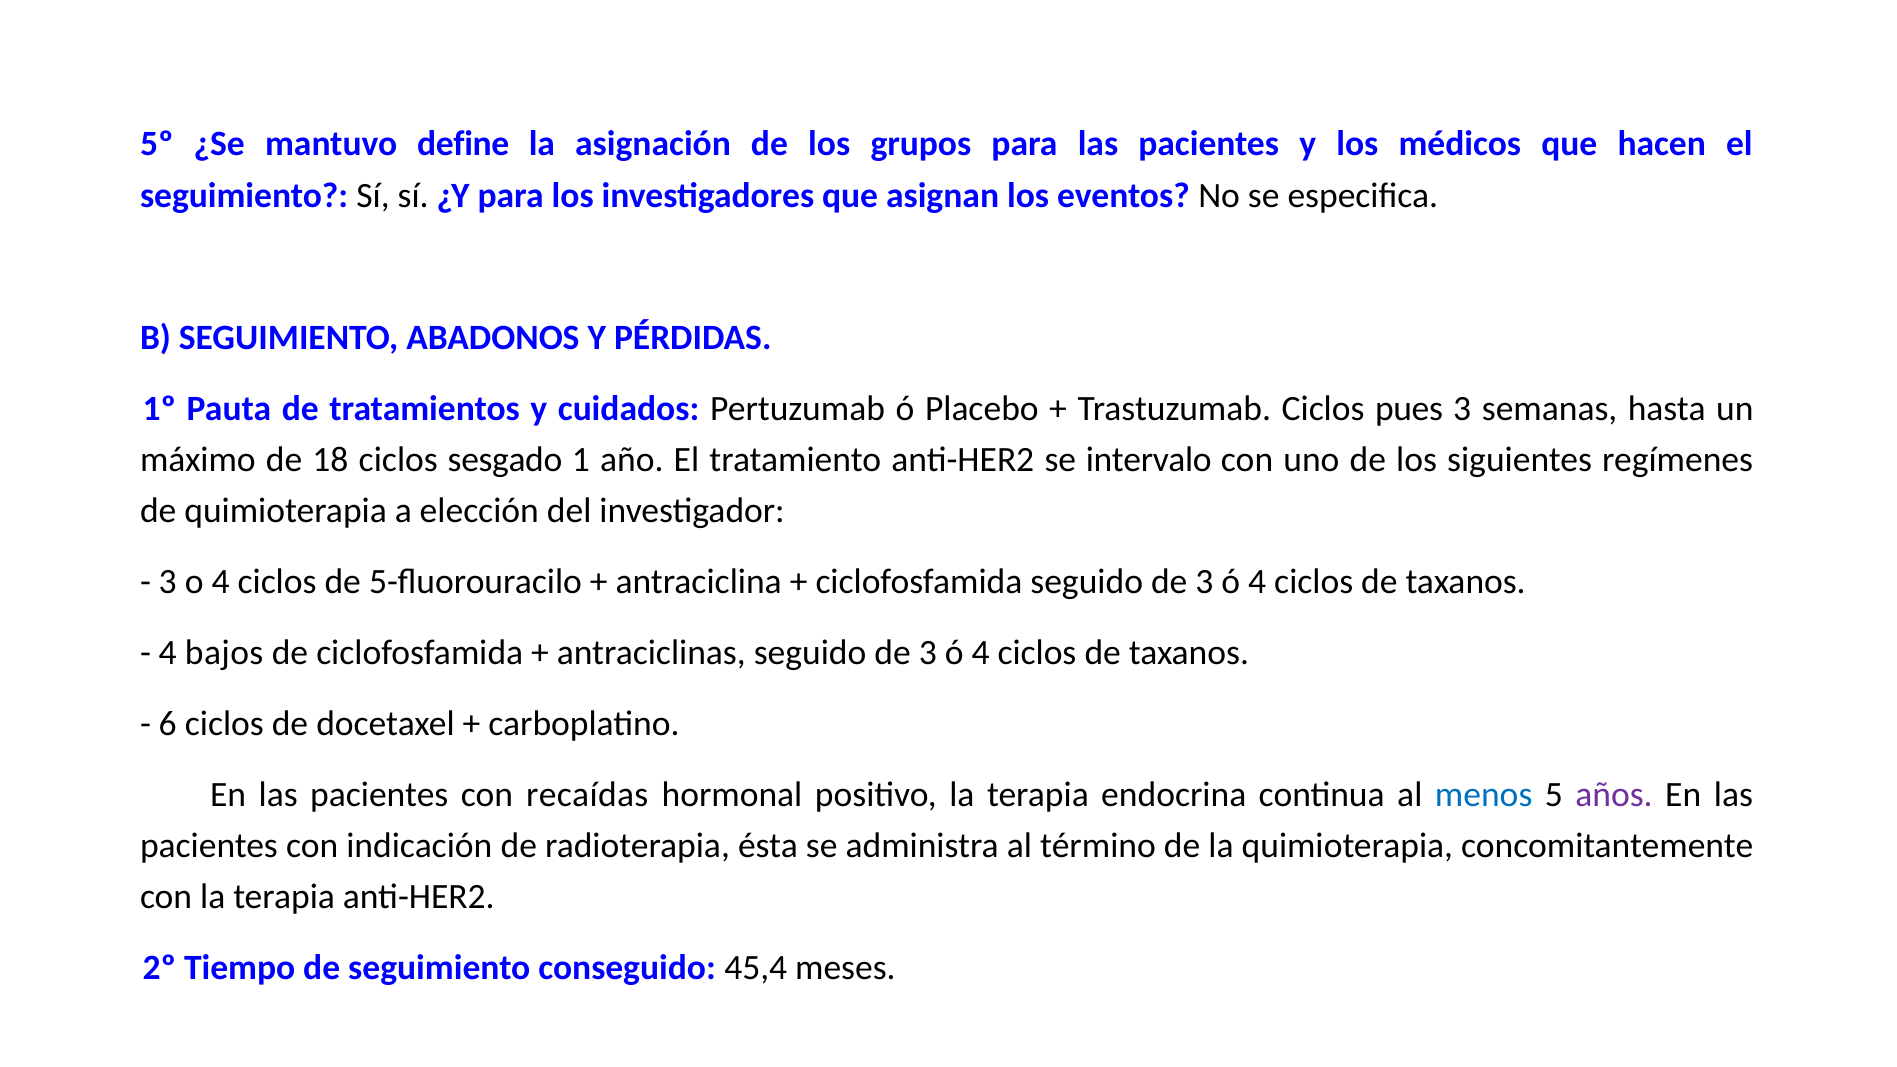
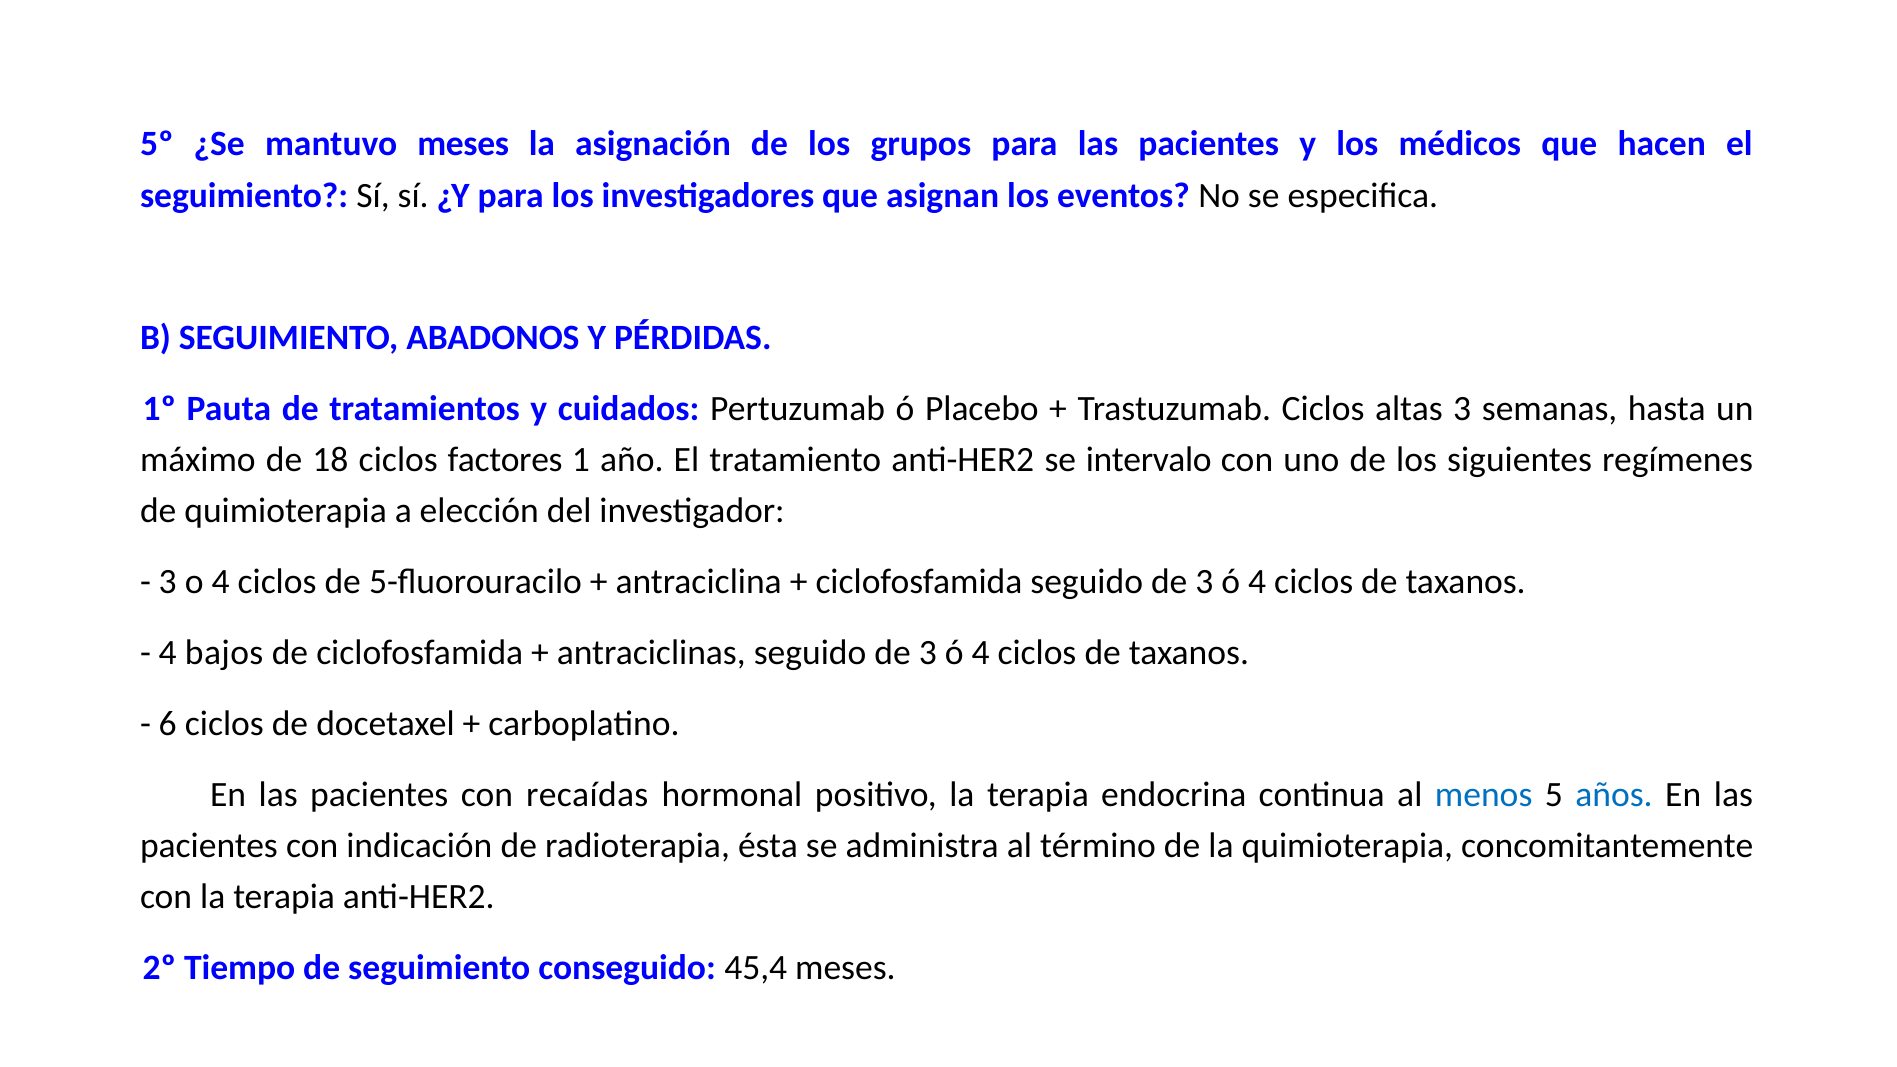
mantuvo define: define -> meses
pues: pues -> altas
sesgado: sesgado -> factores
años colour: purple -> blue
